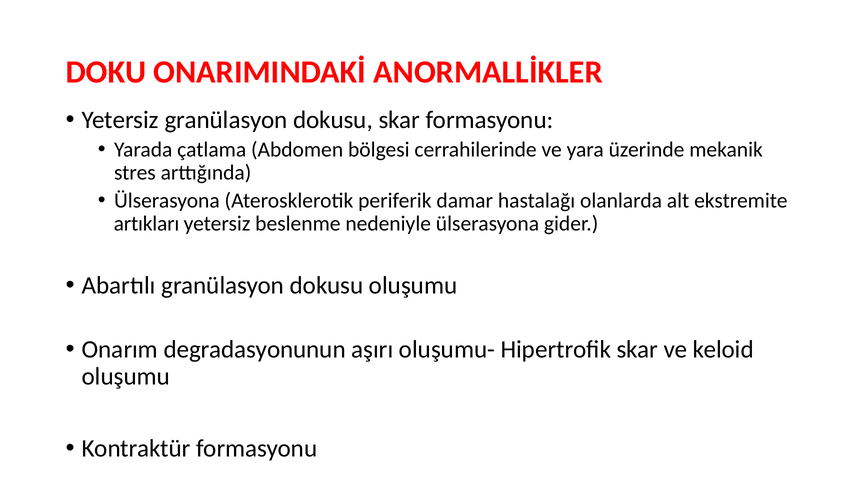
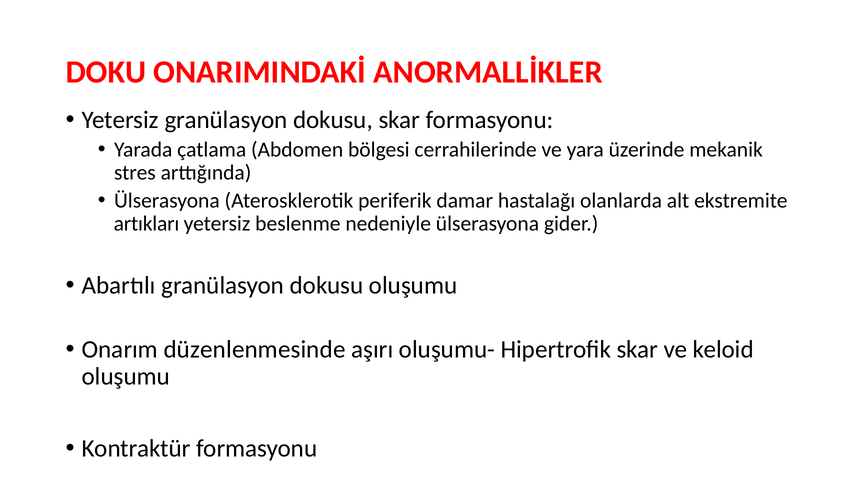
degradasyonunun: degradasyonunun -> düzenlenmesinde
